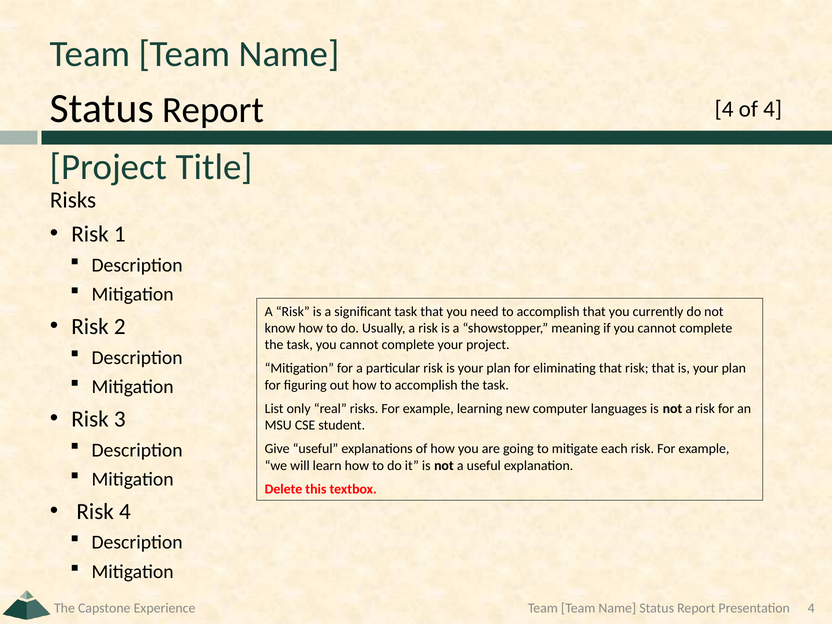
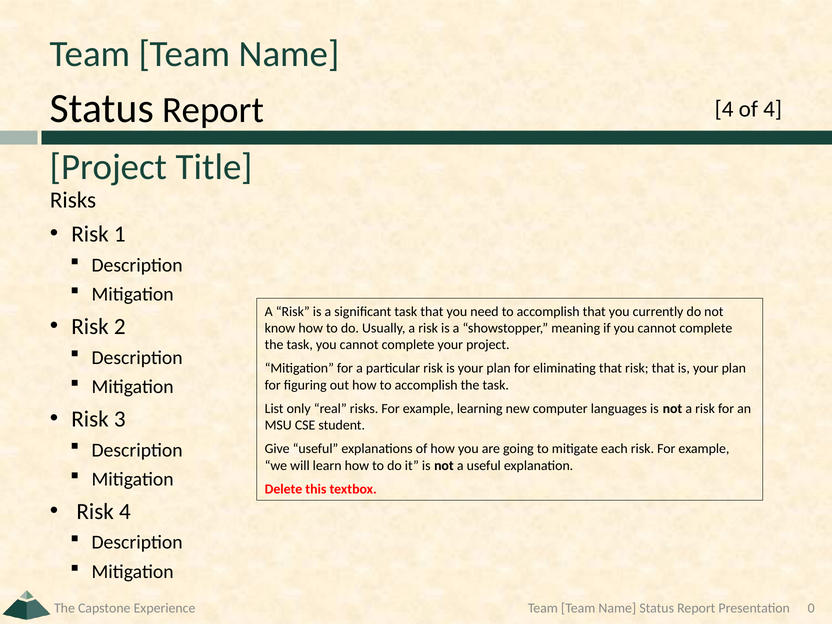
Presentation 4: 4 -> 0
